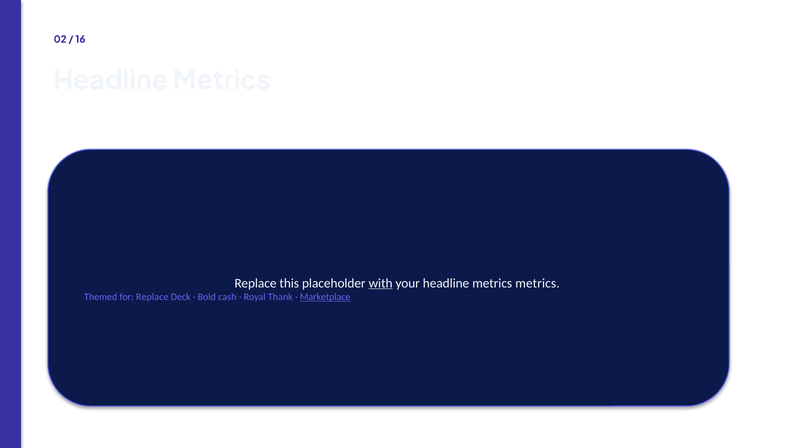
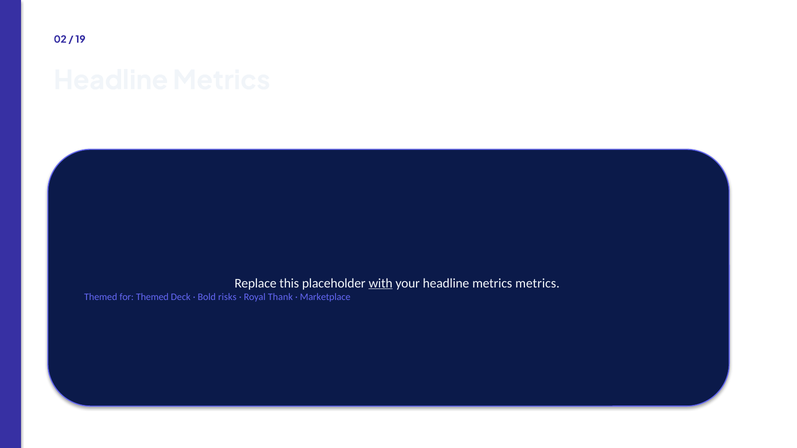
16: 16 -> 19
for Replace: Replace -> Themed
cash: cash -> risks
Marketplace underline: present -> none
